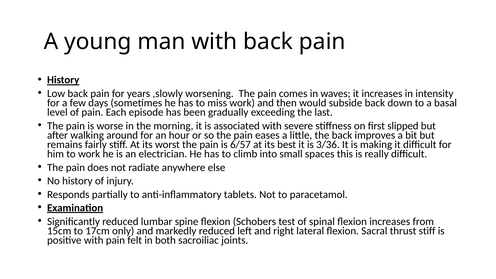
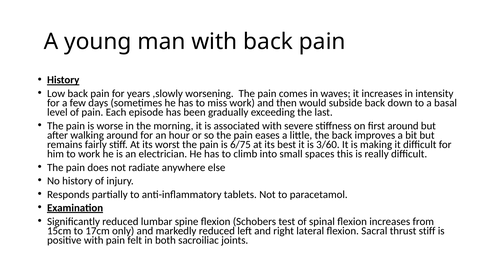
first slipped: slipped -> around
6/57: 6/57 -> 6/75
3/36: 3/36 -> 3/60
